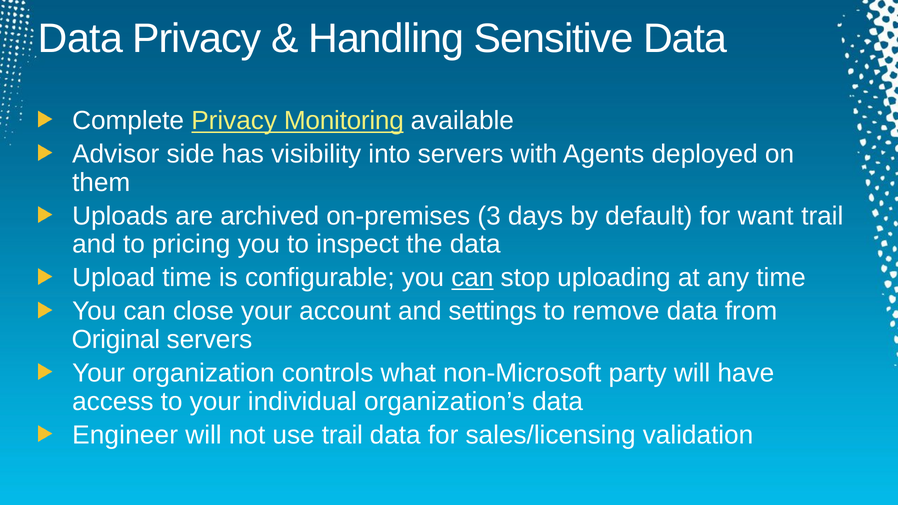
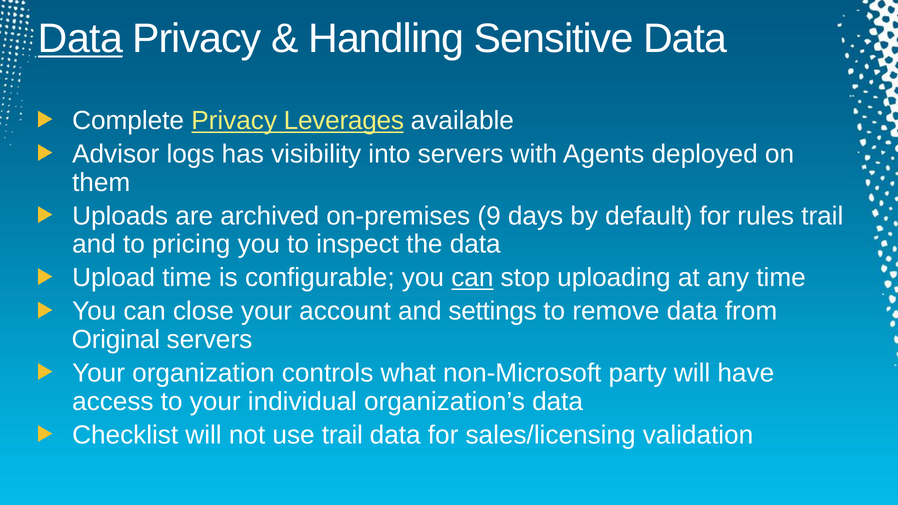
Data at (81, 39) underline: none -> present
Monitoring: Monitoring -> Leverages
side: side -> logs
3: 3 -> 9
want: want -> rules
Engineer: Engineer -> Checklist
